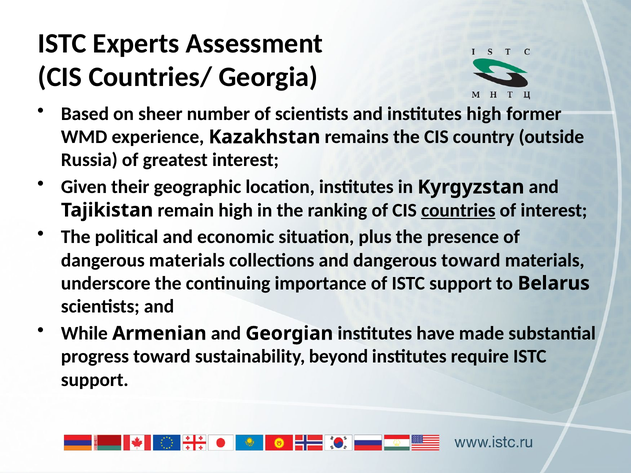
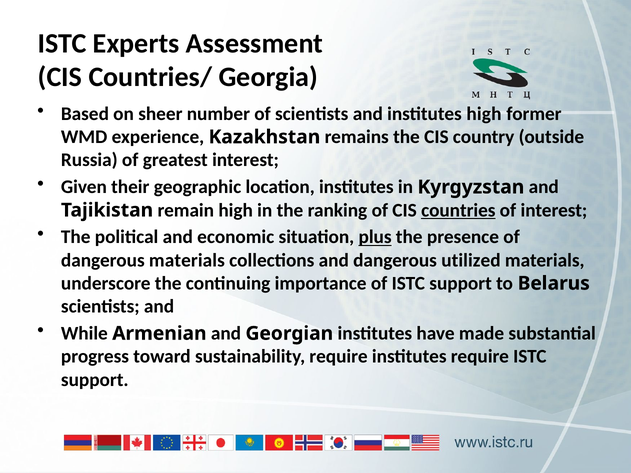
plus underline: none -> present
dangerous toward: toward -> utilized
sustainability beyond: beyond -> require
